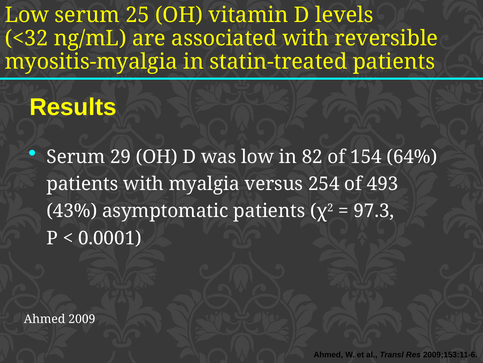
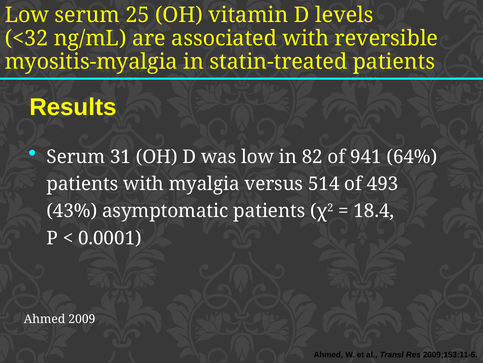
29: 29 -> 31
154: 154 -> 941
254: 254 -> 514
97.3: 97.3 -> 18.4
